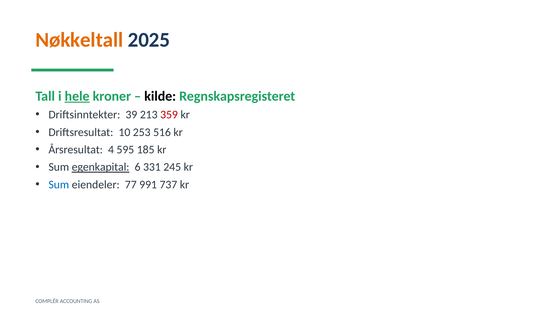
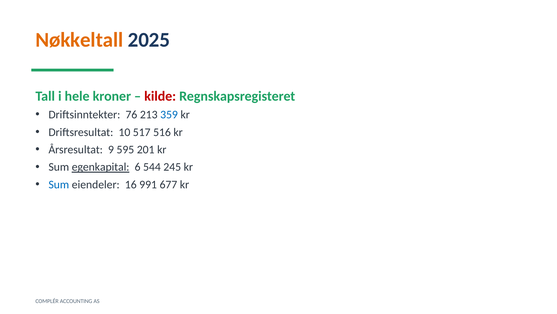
hele underline: present -> none
kilde colour: black -> red
39: 39 -> 76
359 colour: red -> blue
253: 253 -> 517
4: 4 -> 9
185: 185 -> 201
331: 331 -> 544
77: 77 -> 16
737: 737 -> 677
